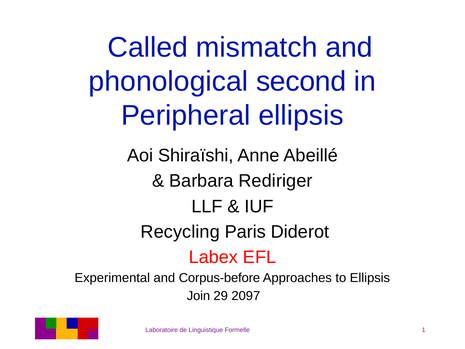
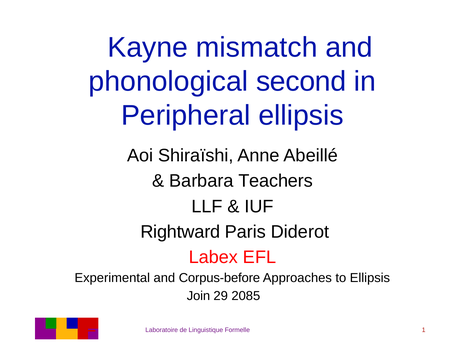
Called: Called -> Kayne
Rediriger: Rediriger -> Teachers
Recycling: Recycling -> Rightward
2097: 2097 -> 2085
